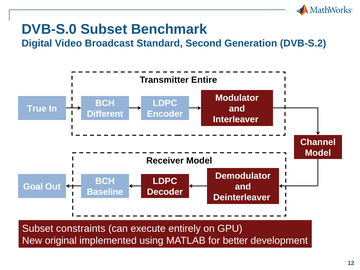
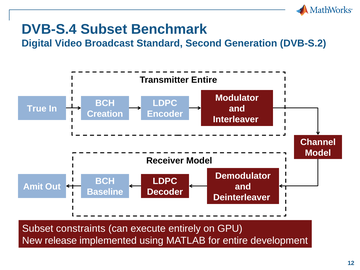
DVB-S.0: DVB-S.0 -> DVB-S.4
Different: Different -> Creation
Goal: Goal -> Amit
original: original -> release
for better: better -> entire
